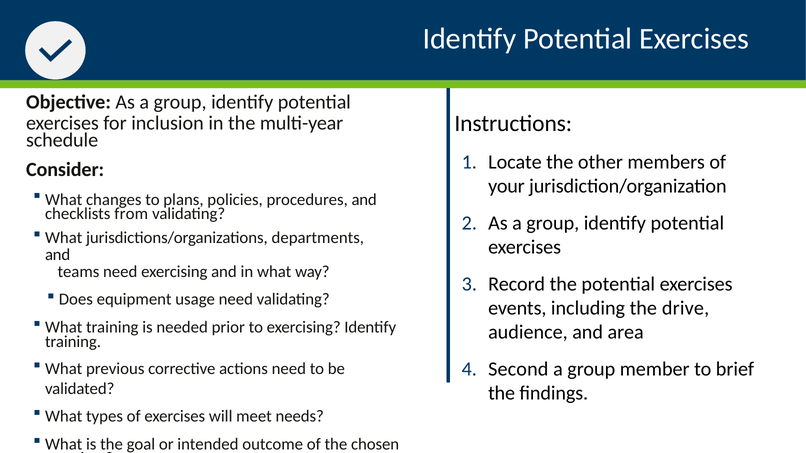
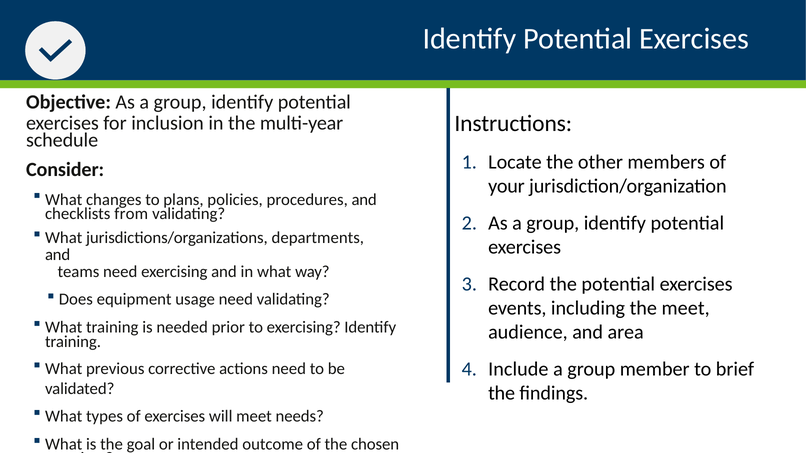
the drive: drive -> meet
Second: Second -> Include
